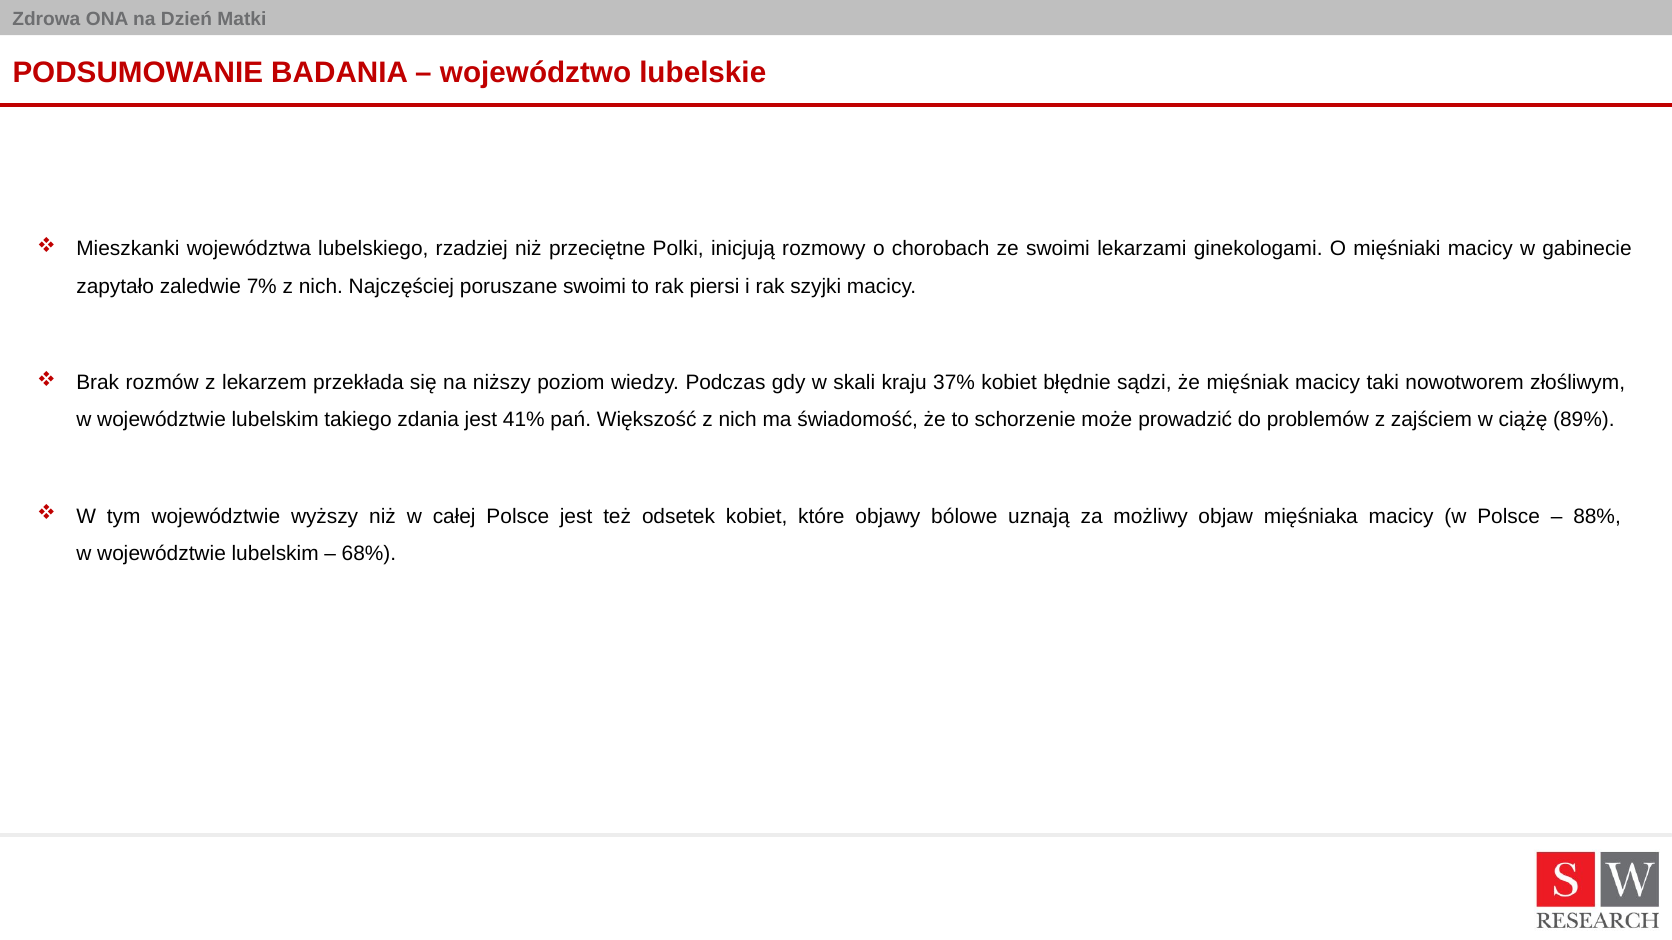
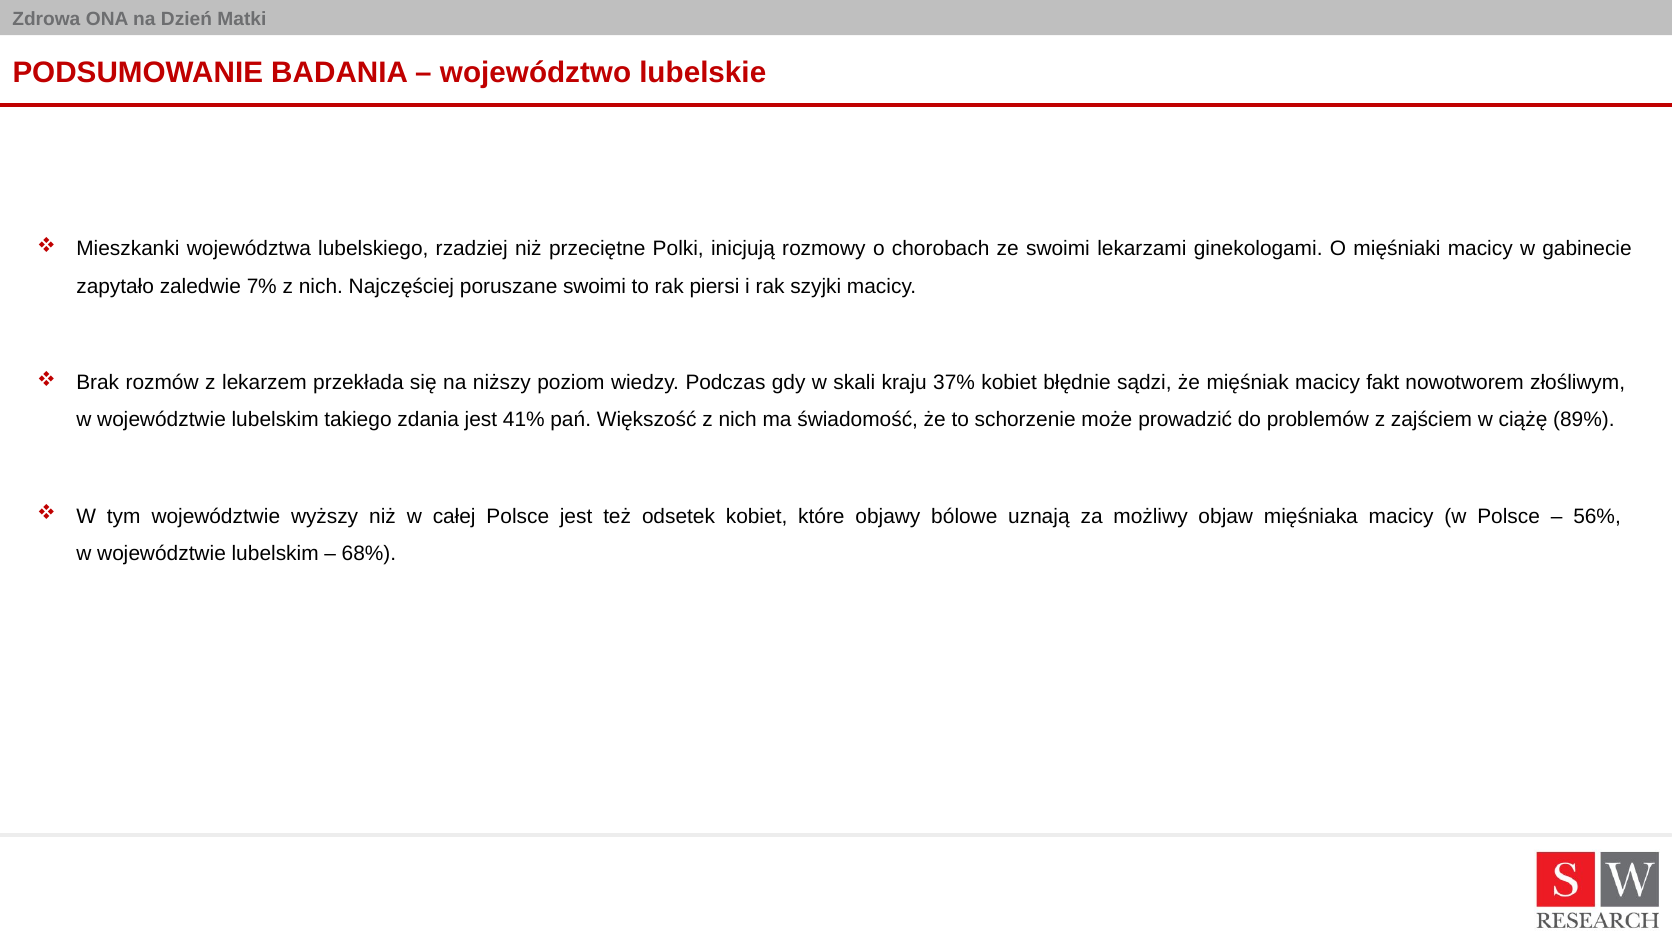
taki: taki -> fakt
88%: 88% -> 56%
